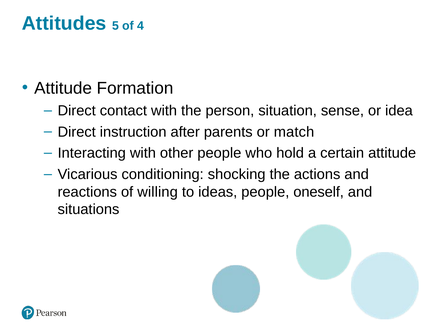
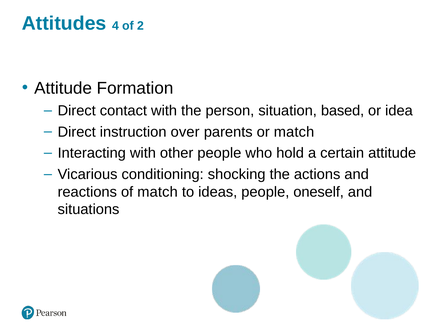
5: 5 -> 4
4: 4 -> 2
sense: sense -> based
after: after -> over
of willing: willing -> match
